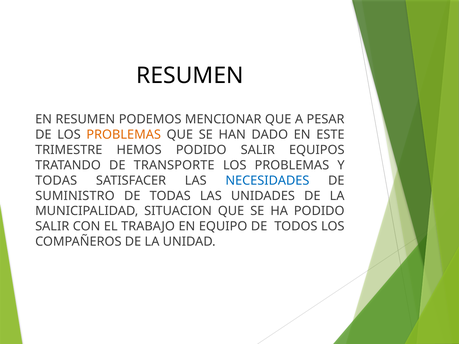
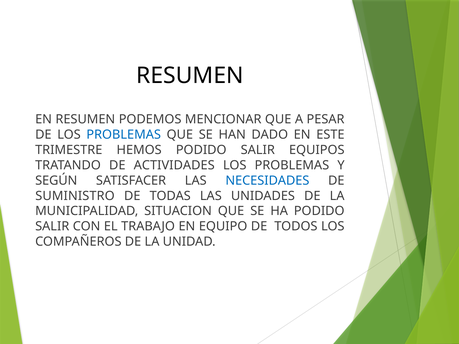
PROBLEMAS at (124, 135) colour: orange -> blue
TRANSPORTE: TRANSPORTE -> ACTIVIDADES
TODAS at (56, 181): TODAS -> SEGÚN
